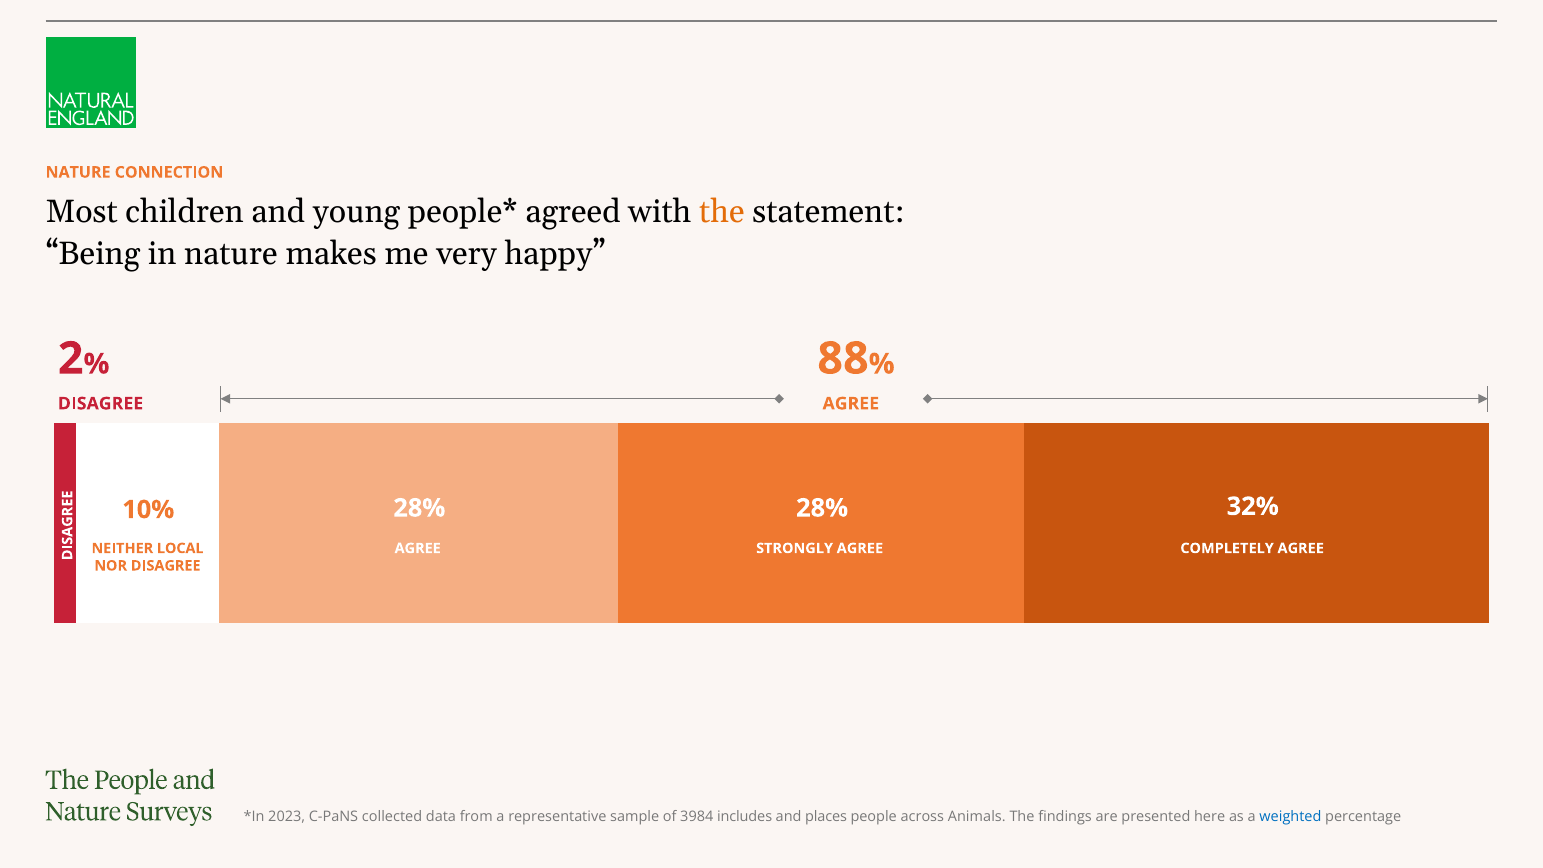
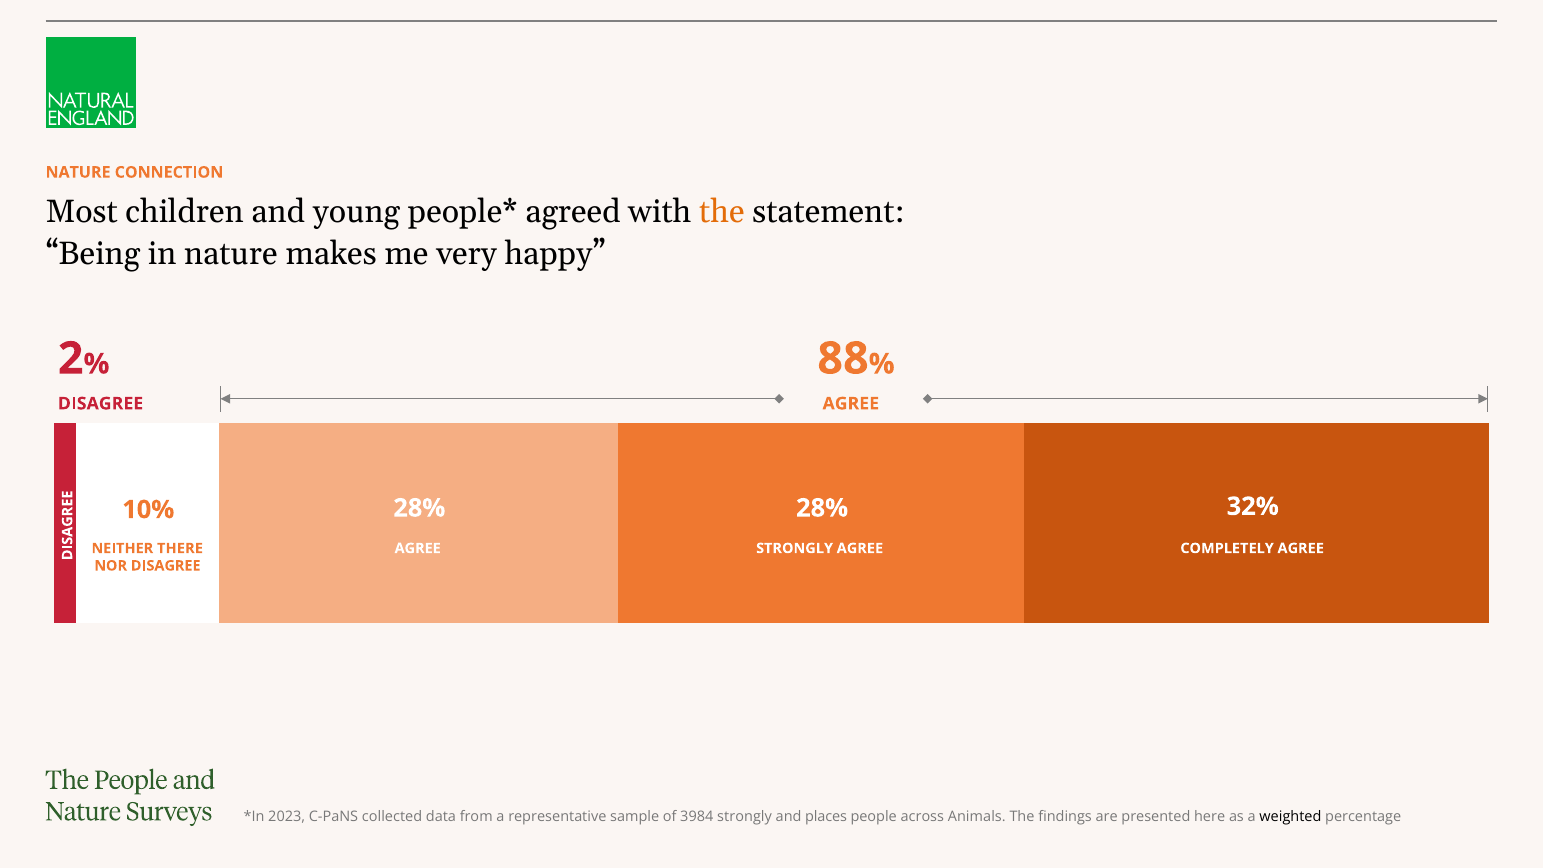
LOCAL: LOCAL -> THERE
3984 includes: includes -> strongly
weighted colour: blue -> black
